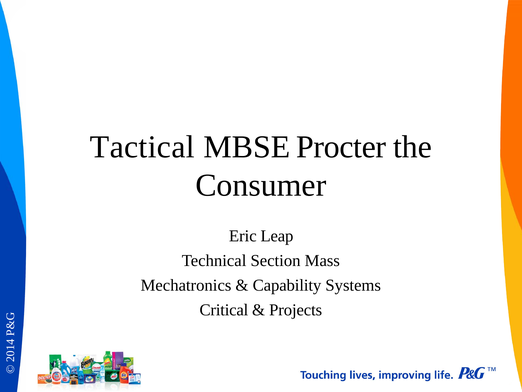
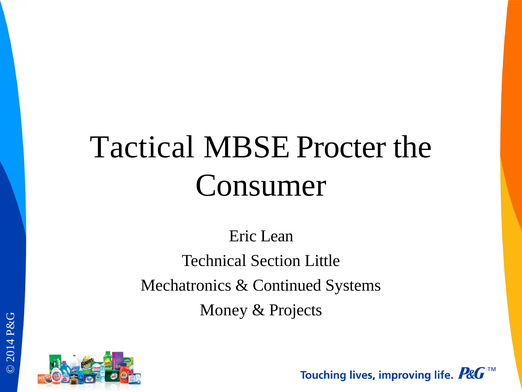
Leap: Leap -> Lean
Mass: Mass -> Little
Capability: Capability -> Continued
Critical: Critical -> Money
